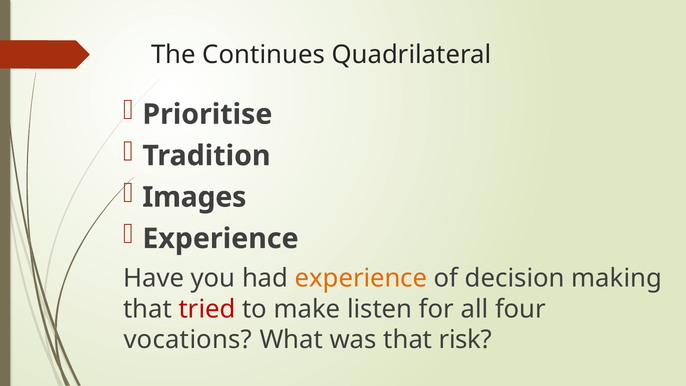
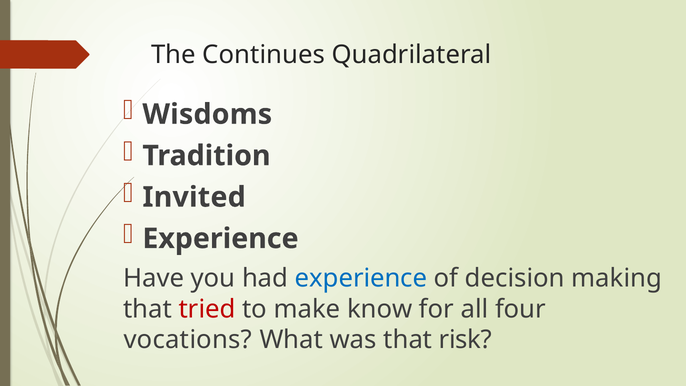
Prioritise: Prioritise -> Wisdoms
Images: Images -> Invited
experience at (361, 278) colour: orange -> blue
listen: listen -> know
